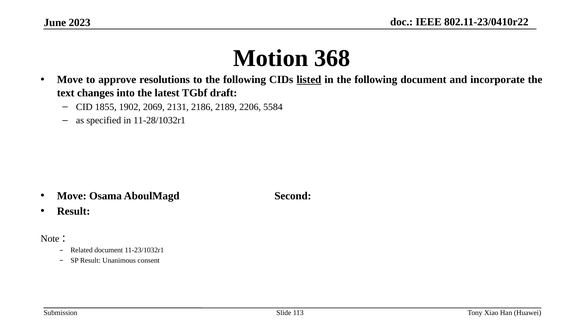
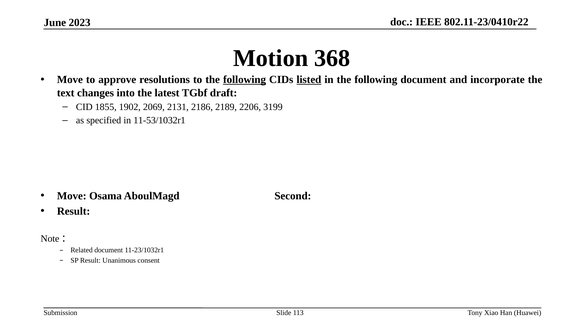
following at (245, 80) underline: none -> present
5584: 5584 -> 3199
11-28/1032r1: 11-28/1032r1 -> 11-53/1032r1
